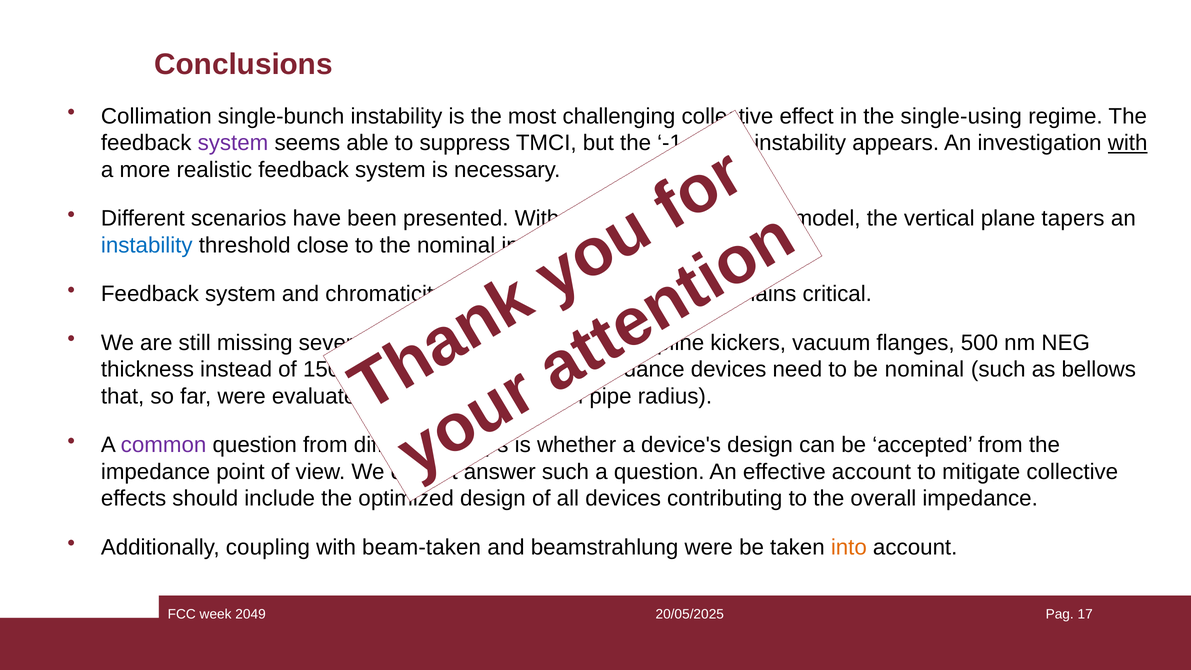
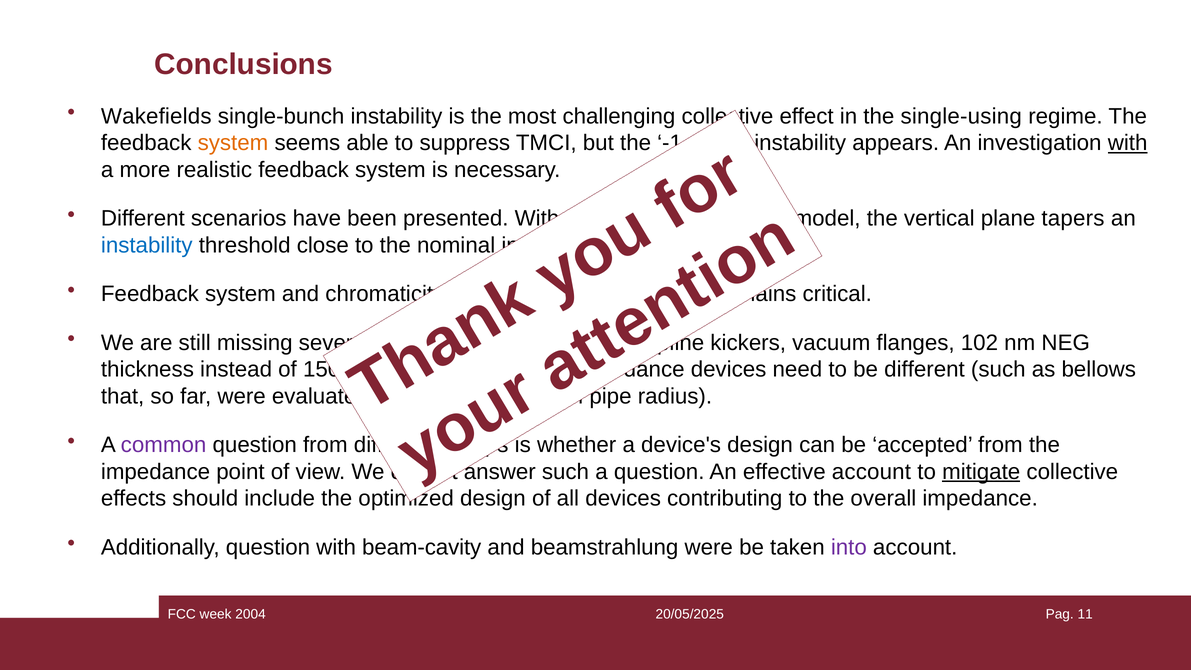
Collimation: Collimation -> Wakefields
system at (233, 143) colour: purple -> orange
500: 500 -> 102
be nominal: nominal -> different
mitigate underline: none -> present
Additionally coupling: coupling -> question
beam-taken: beam-taken -> beam-cavity
into colour: orange -> purple
2049: 2049 -> 2004
17: 17 -> 11
